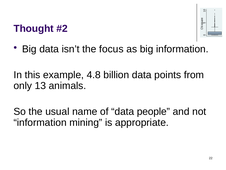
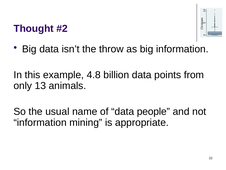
focus: focus -> throw
